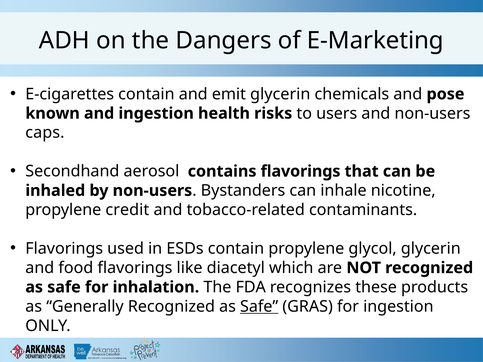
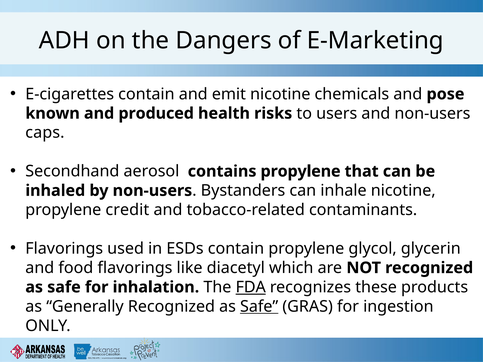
emit glycerin: glycerin -> nicotine
and ingestion: ingestion -> produced
contains flavorings: flavorings -> propylene
FDA underline: none -> present
